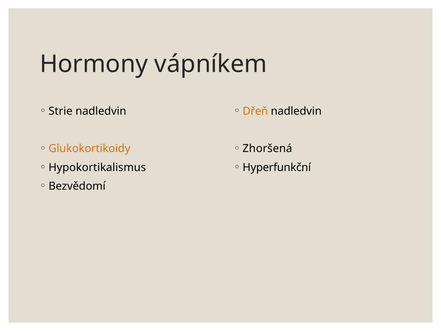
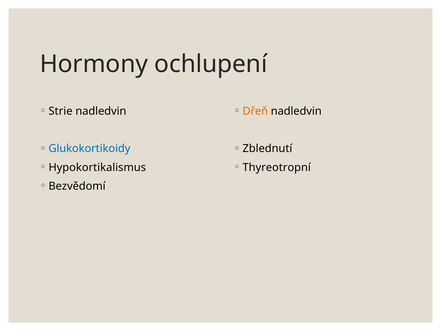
vápníkem: vápníkem -> ochlupení
Glukokortikoidy colour: orange -> blue
Zhoršená: Zhoršená -> Zblednutí
Hyperfunkční: Hyperfunkční -> Thyreotropní
